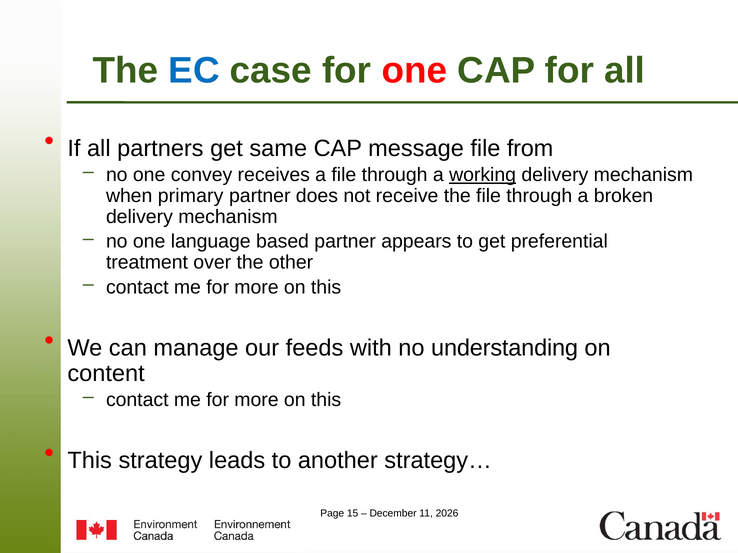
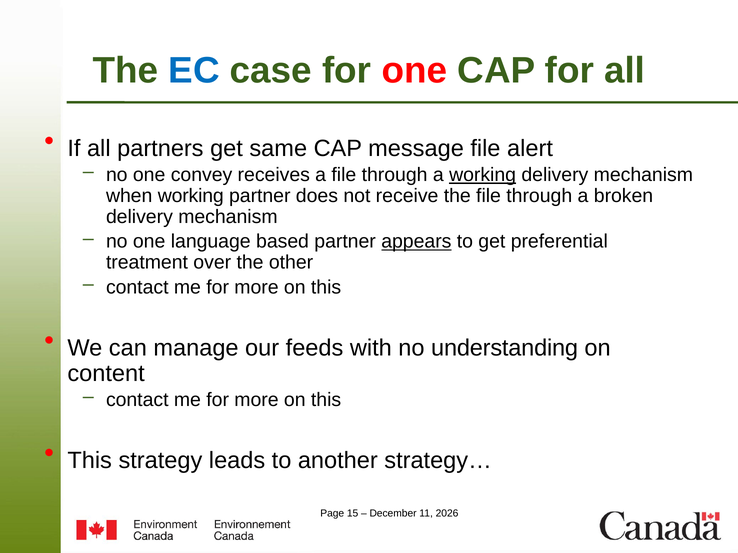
from: from -> alert
when primary: primary -> working
appears underline: none -> present
